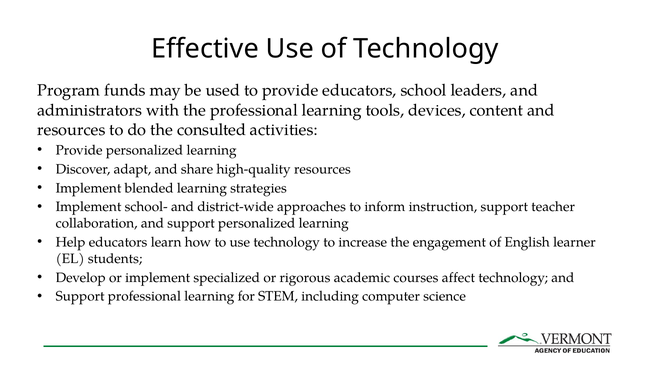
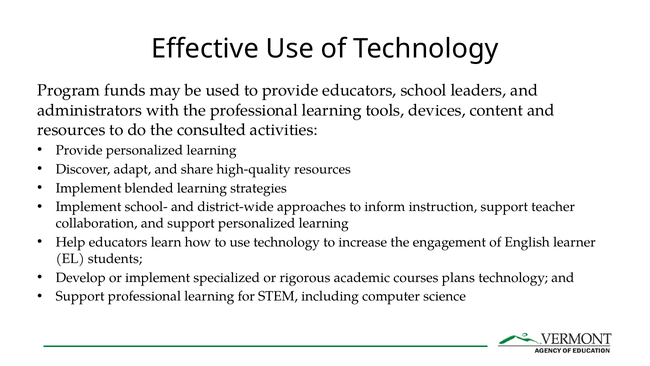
affect: affect -> plans
